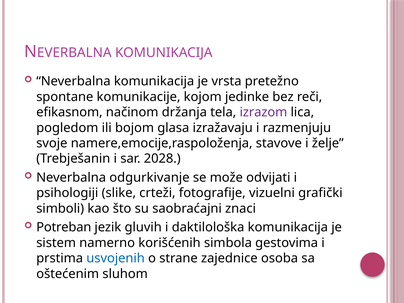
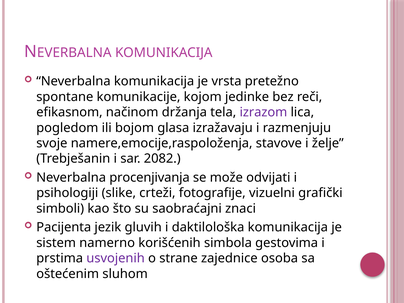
2028: 2028 -> 2082
odgurkivanje: odgurkivanje -> procenjivanja
Potreban: Potreban -> Pacijenta
usvojenih colour: blue -> purple
